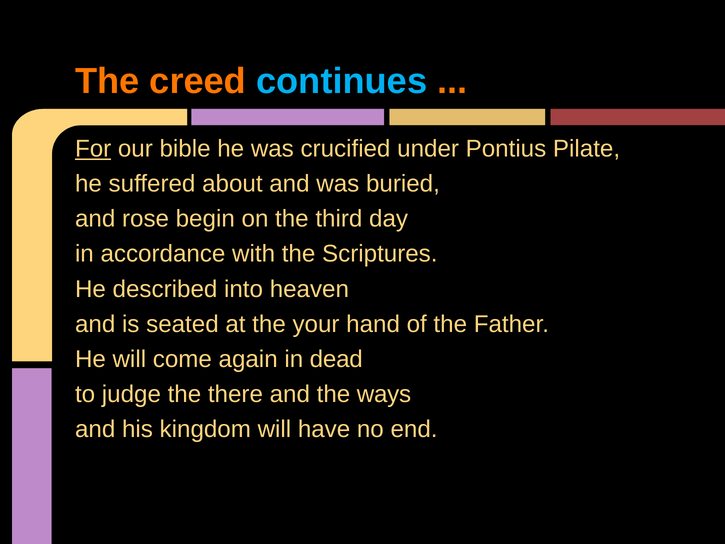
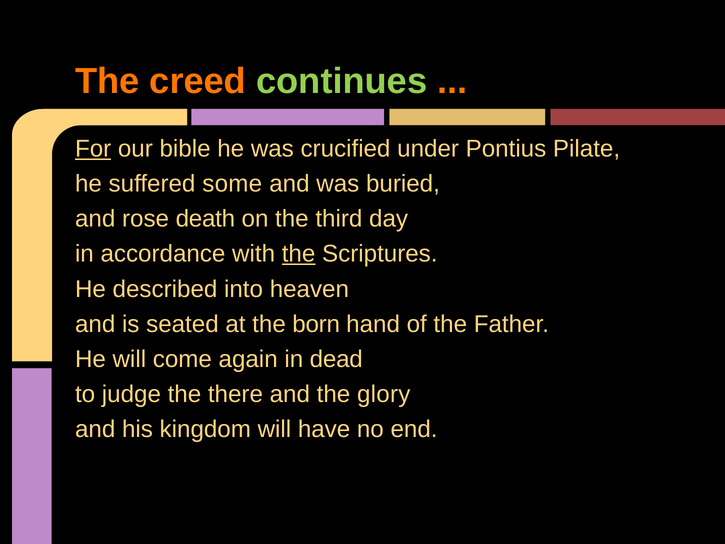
continues colour: light blue -> light green
about: about -> some
begin: begin -> death
the at (299, 254) underline: none -> present
your: your -> born
ways: ways -> glory
